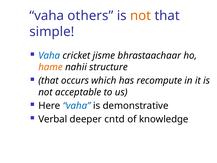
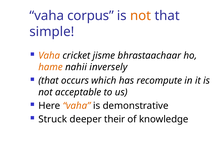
others: others -> corpus
Vaha at (49, 55) colour: blue -> orange
structure: structure -> inversely
vaha at (77, 106) colour: blue -> orange
Verbal: Verbal -> Struck
cntd: cntd -> their
